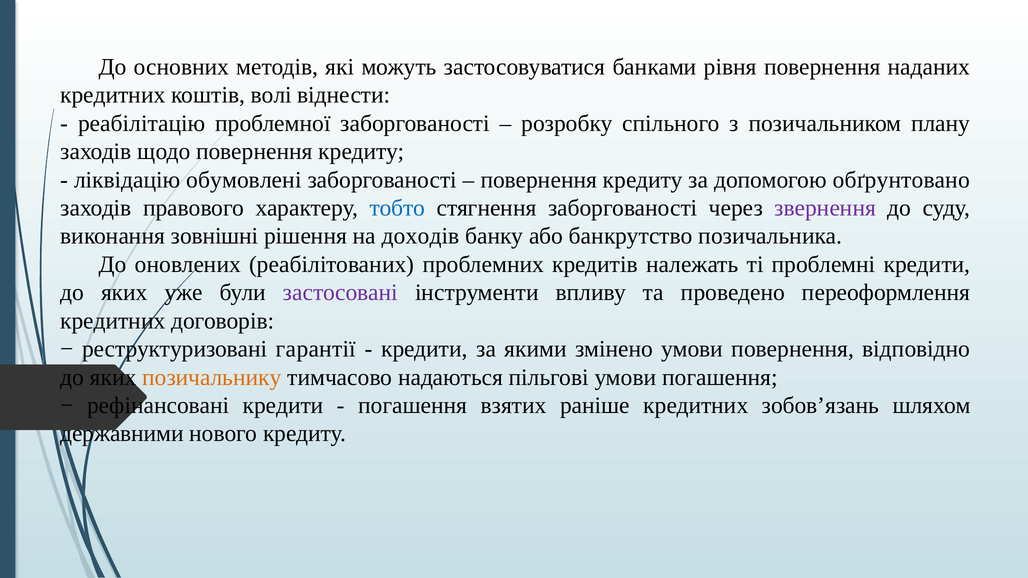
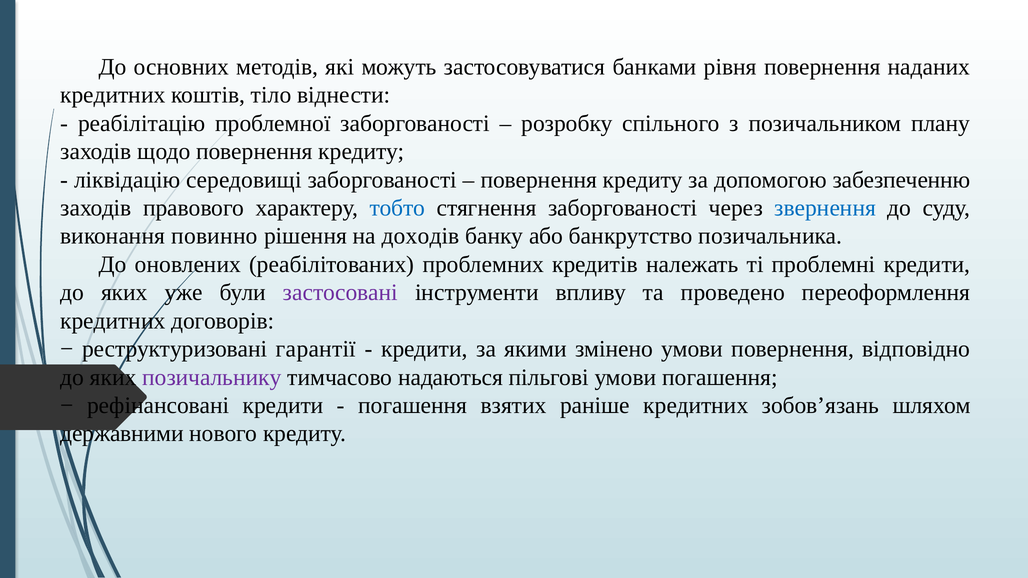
волі: волі -> тіло
обумовлені: обумовлені -> середовищі
обґрунтовано: обґрунтовано -> забезпеченню
звернення colour: purple -> blue
зовнішні: зовнішні -> повинно
позичальнику colour: orange -> purple
